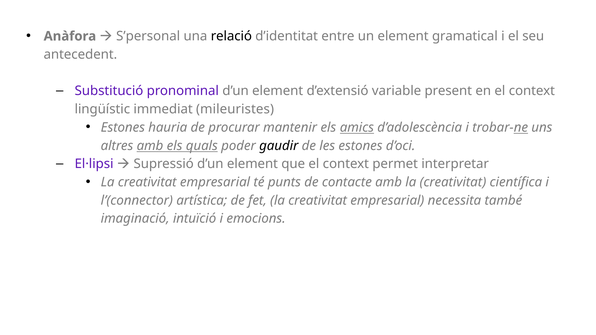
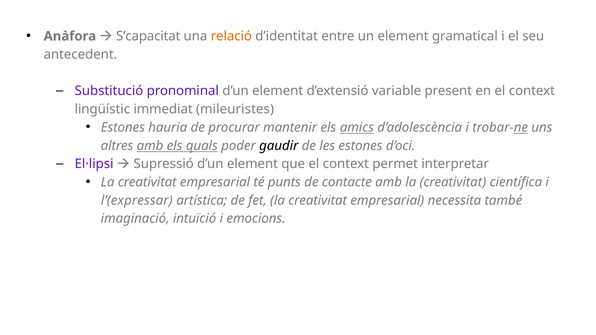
S’personal: S’personal -> S’capacitat
relació colour: black -> orange
l’(connector: l’(connector -> l’(expressar
